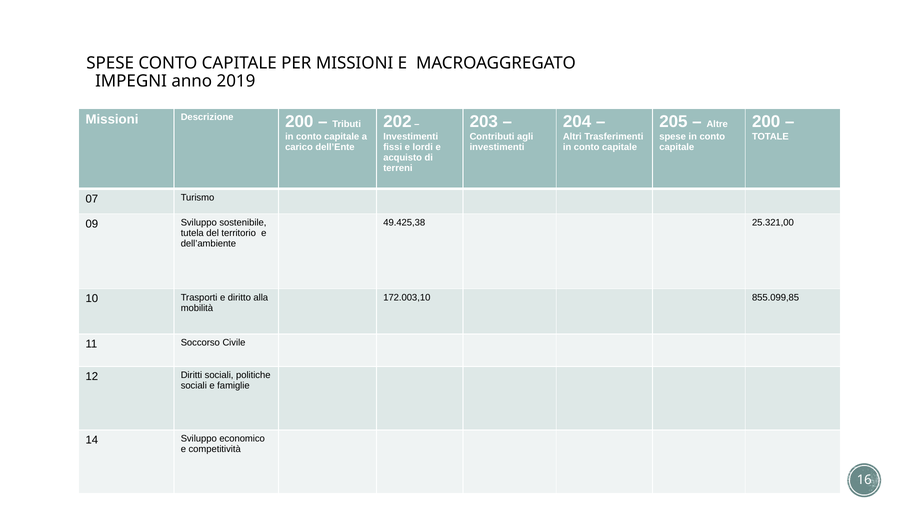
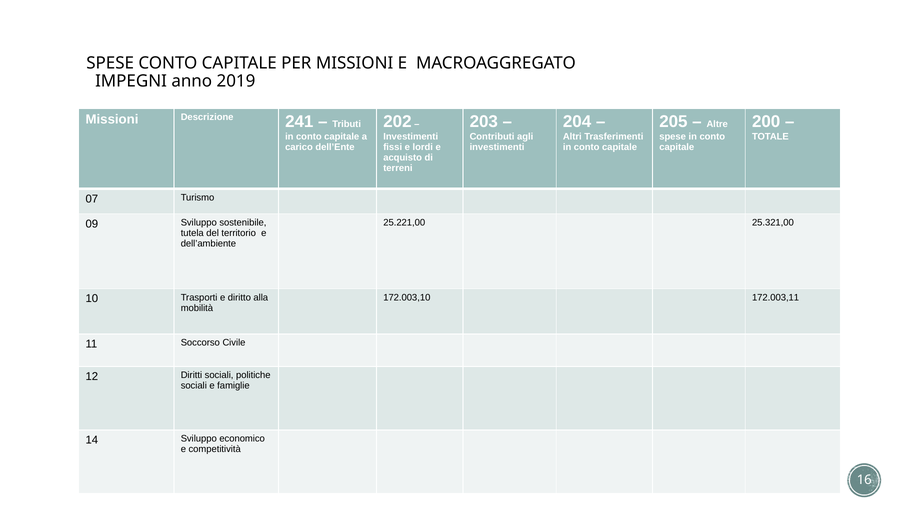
Descrizione 200: 200 -> 241
49.425,38: 49.425,38 -> 25.221,00
855.099,85: 855.099,85 -> 172.003,11
